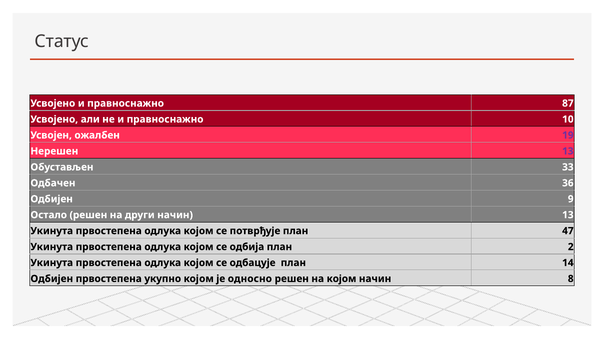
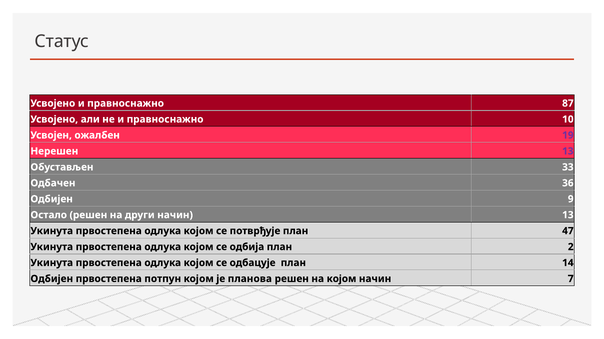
укупно: укупно -> потпун
односно: односно -> планова
8: 8 -> 7
